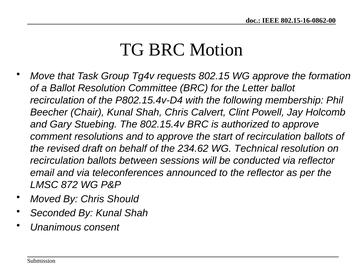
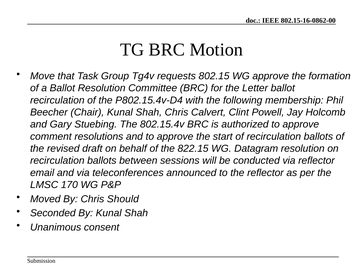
234.62: 234.62 -> 822.15
Technical: Technical -> Datagram
872: 872 -> 170
